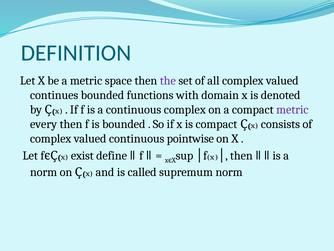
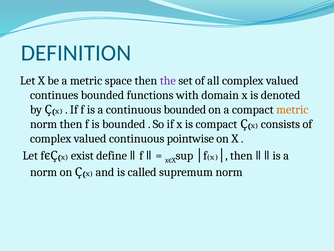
continuous complex: complex -> bounded
metric at (292, 109) colour: purple -> orange
every at (44, 124): every -> norm
